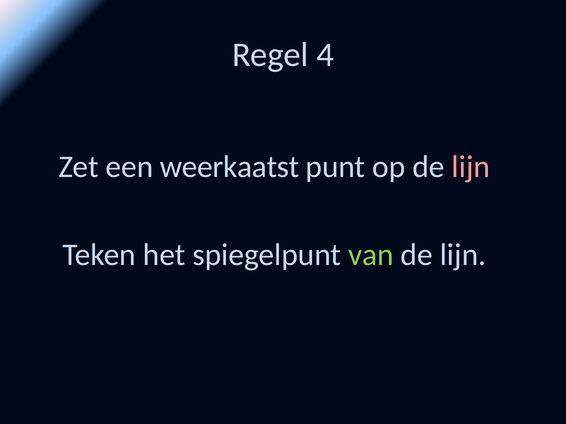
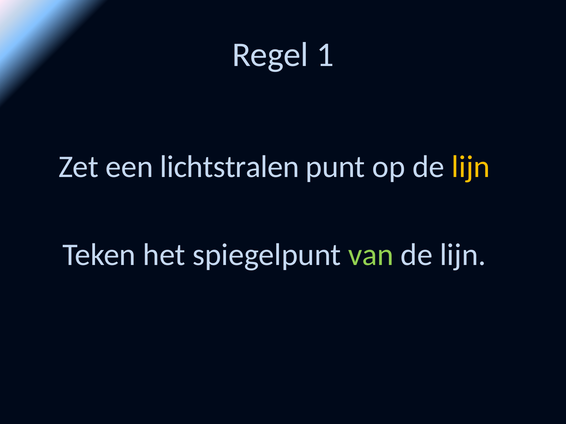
4: 4 -> 1
weerkaatst: weerkaatst -> lichtstralen
lijn at (471, 167) colour: pink -> yellow
